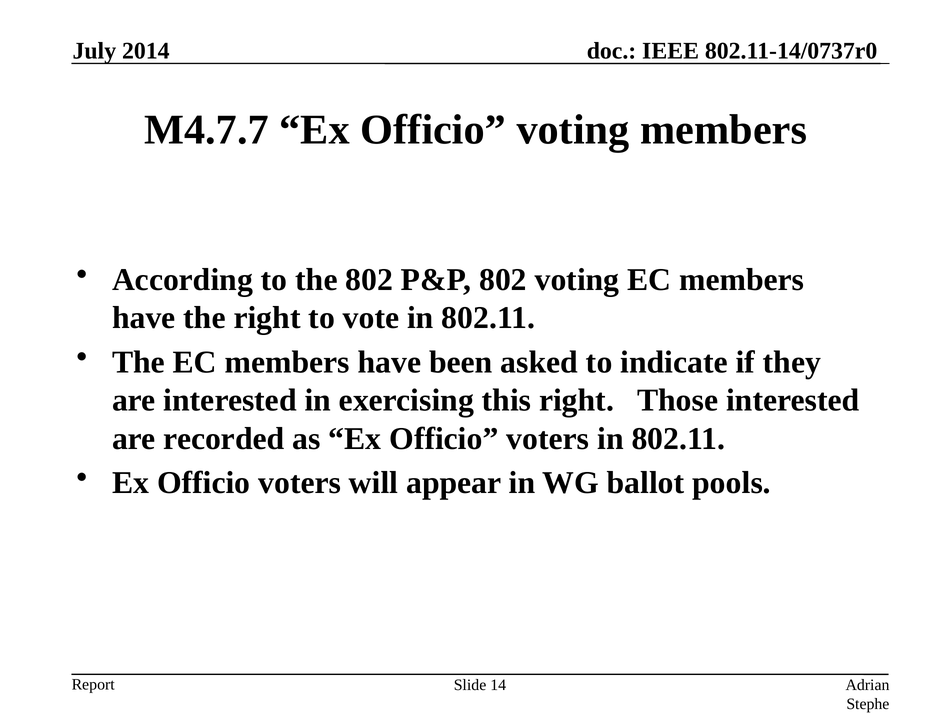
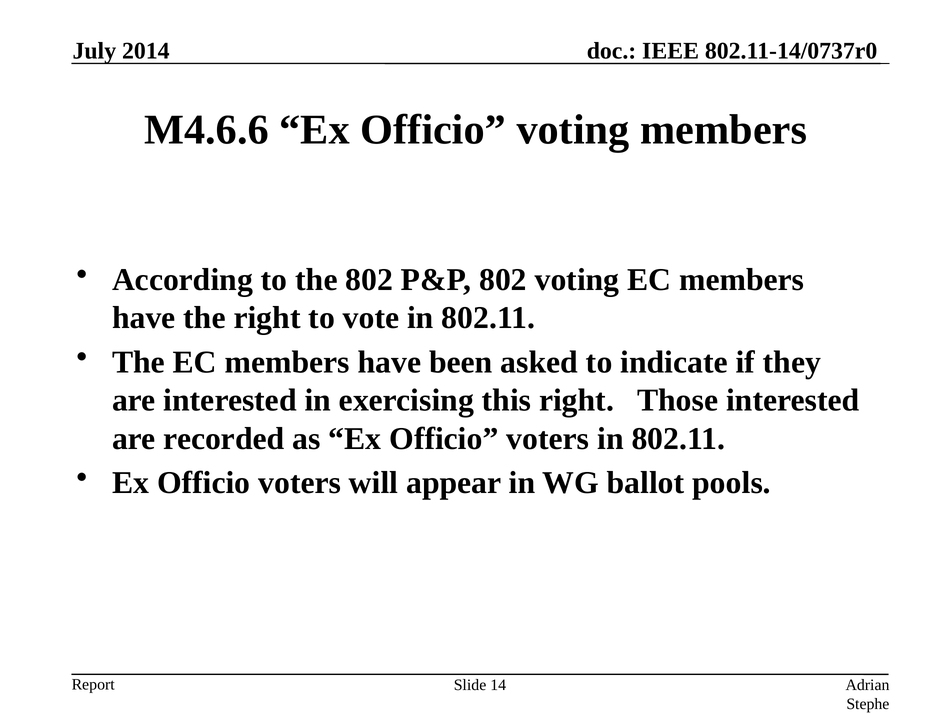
M4.7.7: M4.7.7 -> M4.6.6
